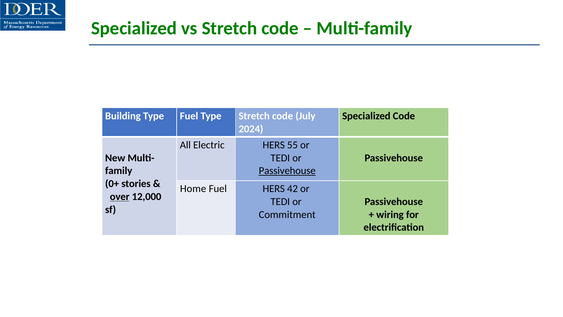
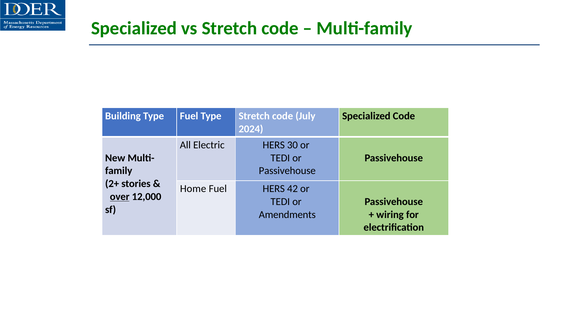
55: 55 -> 30
Passivehouse at (287, 171) underline: present -> none
0+: 0+ -> 2+
Commitment: Commitment -> Amendments
